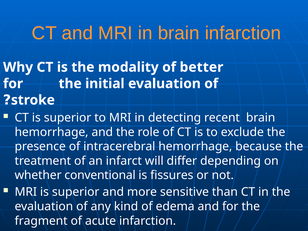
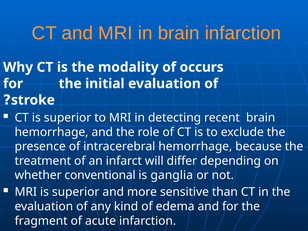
better: better -> occurs
fissures: fissures -> ganglia
